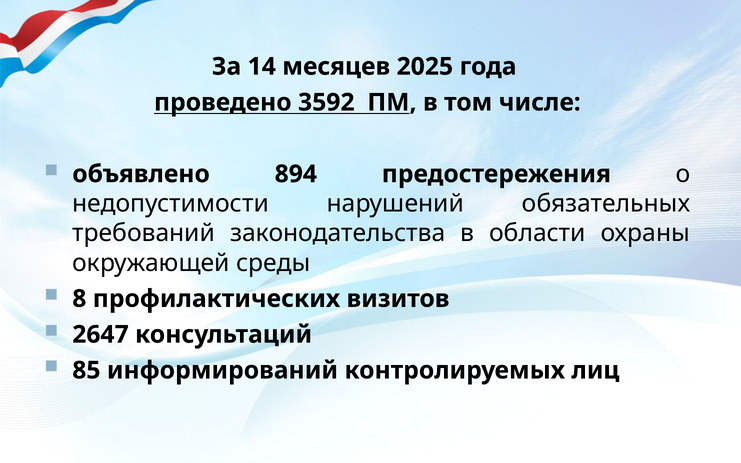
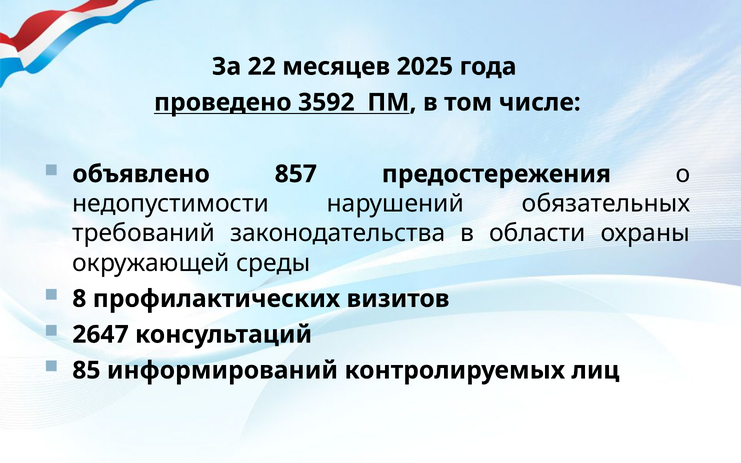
14: 14 -> 22
894: 894 -> 857
